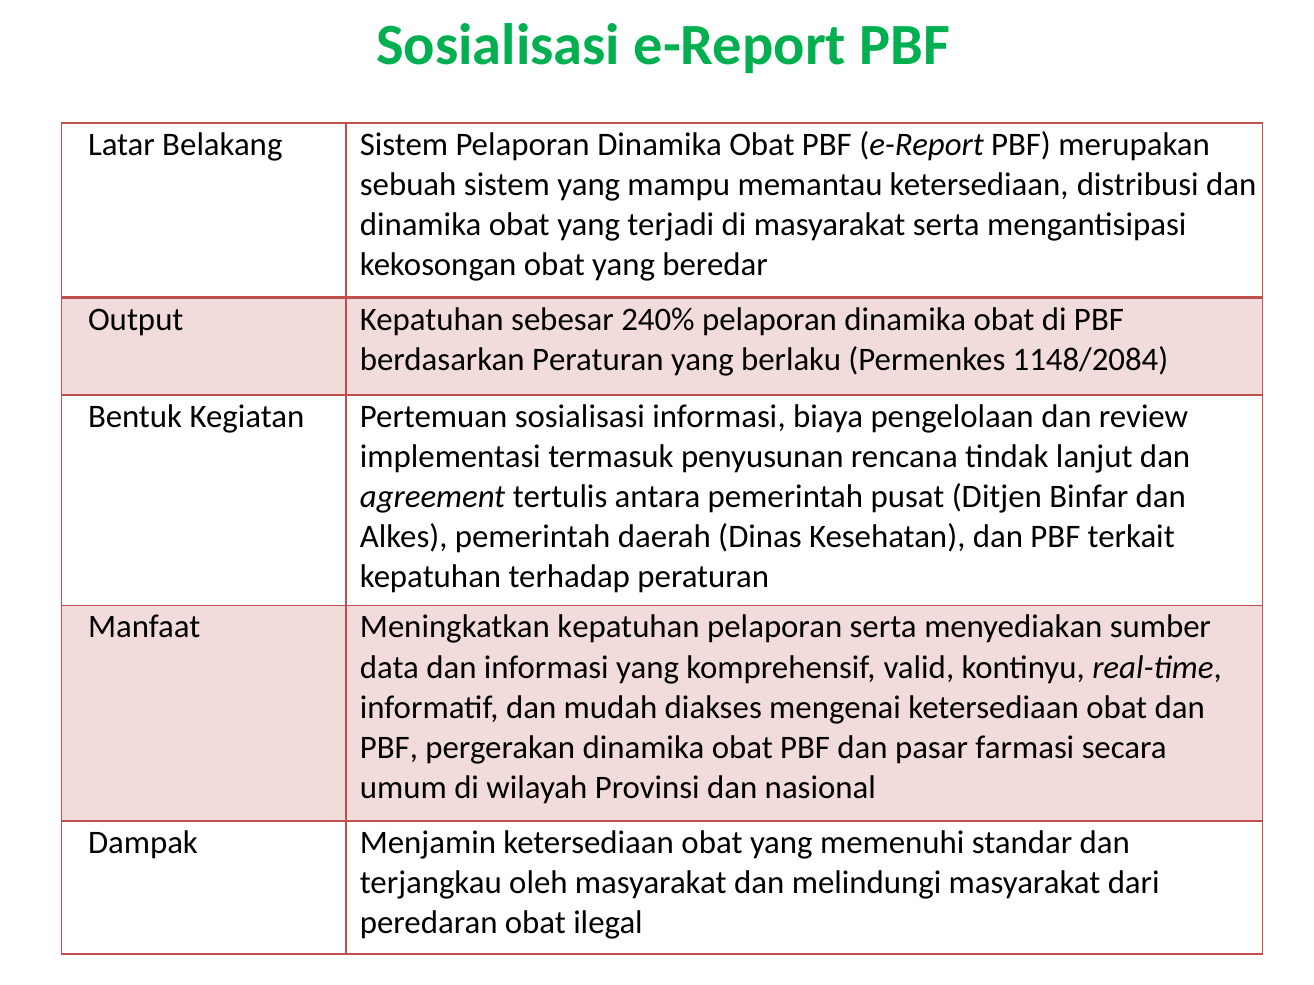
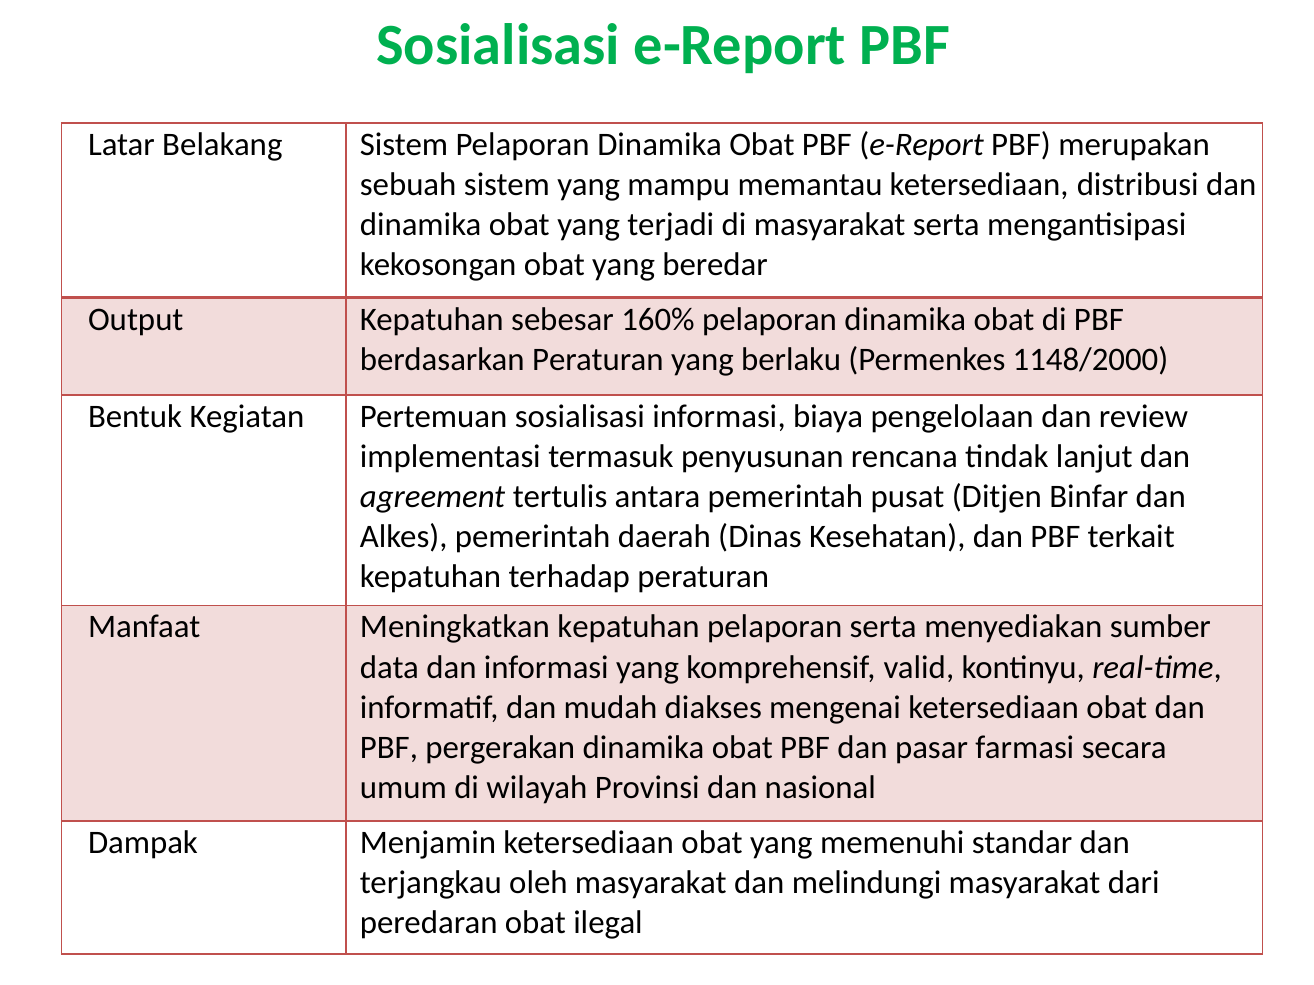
240%: 240% -> 160%
1148/2084: 1148/2084 -> 1148/2000
